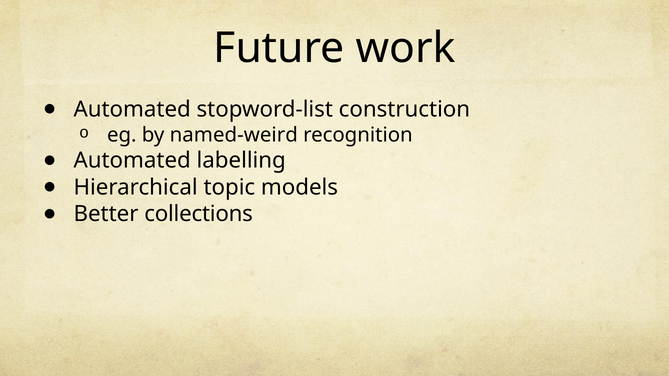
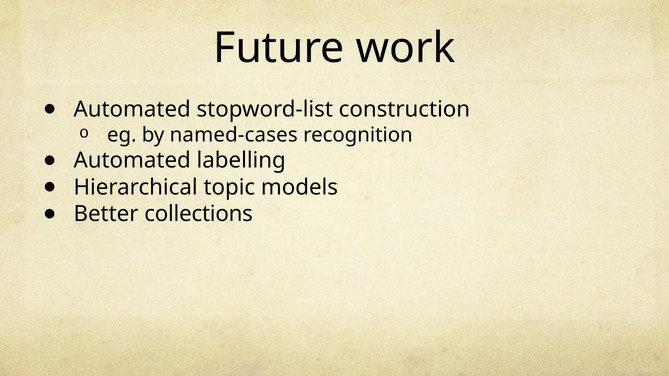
named-weird: named-weird -> named-cases
